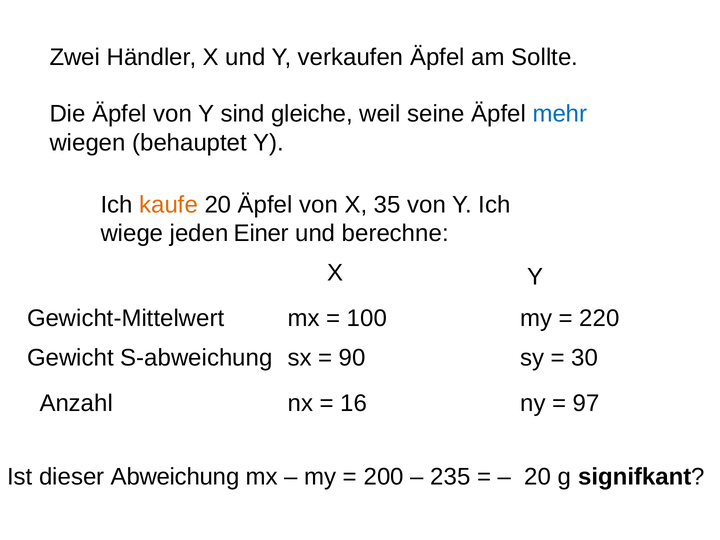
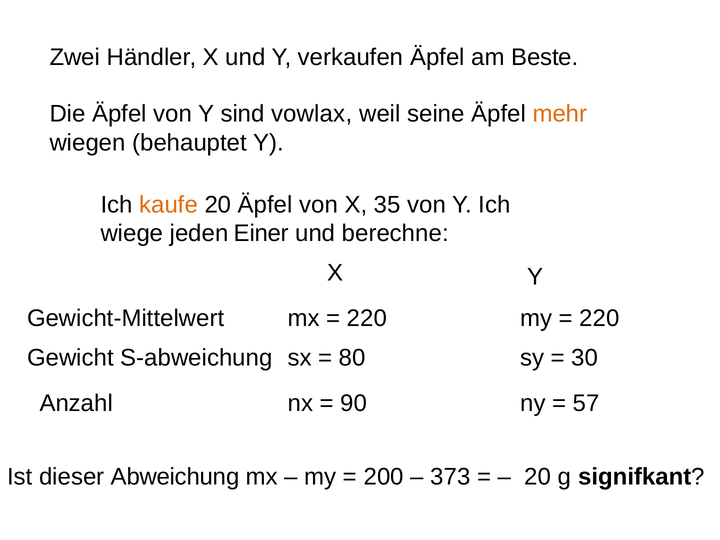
Sollte: Sollte -> Beste
gleiche: gleiche -> vowlax
mehr colour: blue -> orange
100 at (367, 318): 100 -> 220
90: 90 -> 80
16: 16 -> 90
97: 97 -> 57
235: 235 -> 373
